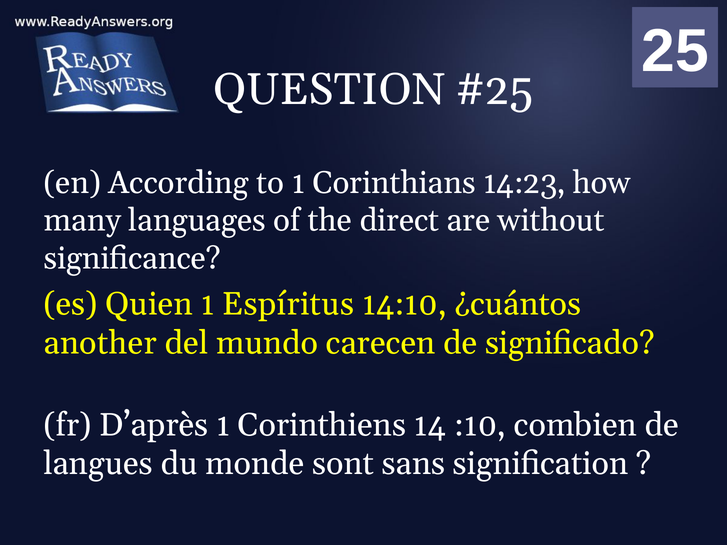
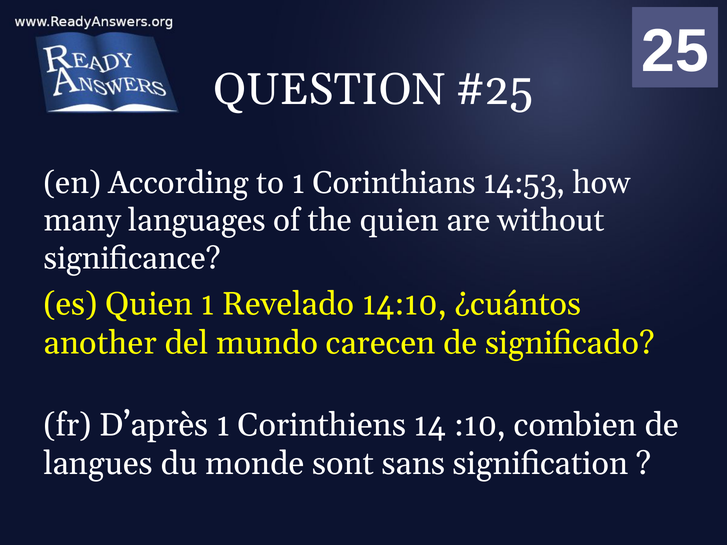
14:23: 14:23 -> 14:53
the direct: direct -> quien
Espíritus: Espíritus -> Revelado
